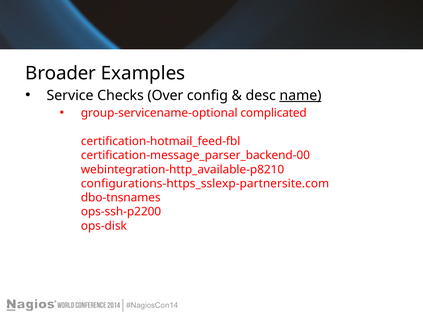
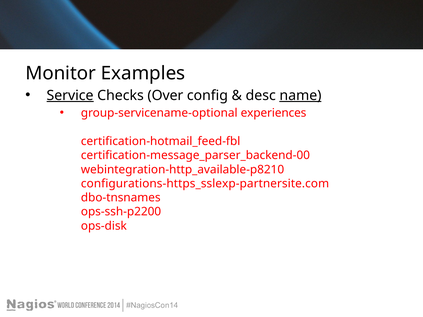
Broader: Broader -> Monitor
Service underline: none -> present
complicated: complicated -> experiences
